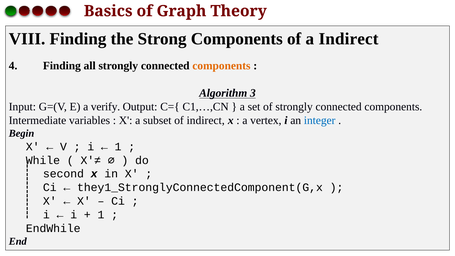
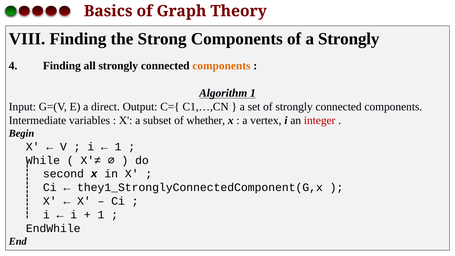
a Indirect: Indirect -> Strongly
Algorithm 3: 3 -> 1
verify: verify -> direct
of indirect: indirect -> whether
integer colour: blue -> red
